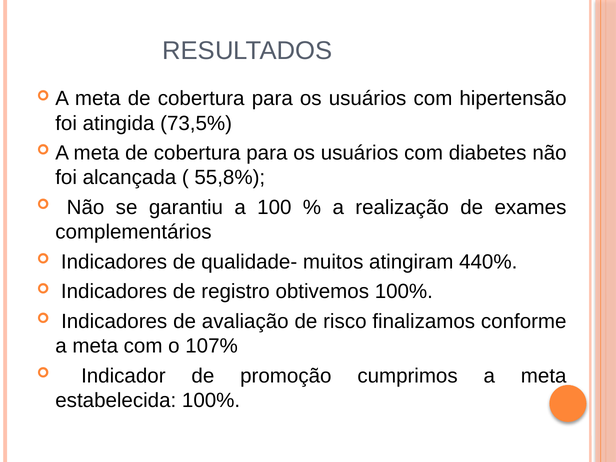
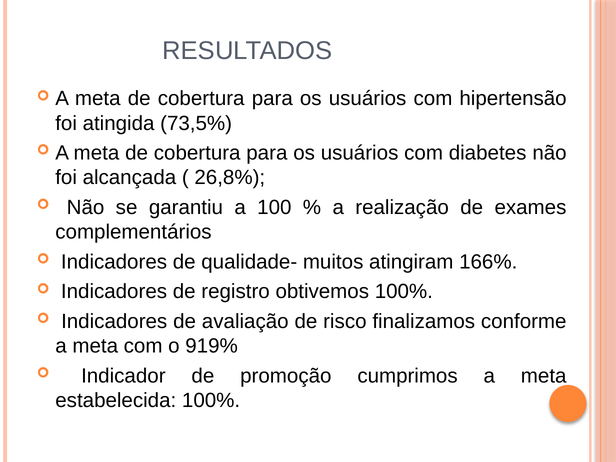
55,8%: 55,8% -> 26,8%
440%: 440% -> 166%
107%: 107% -> 919%
